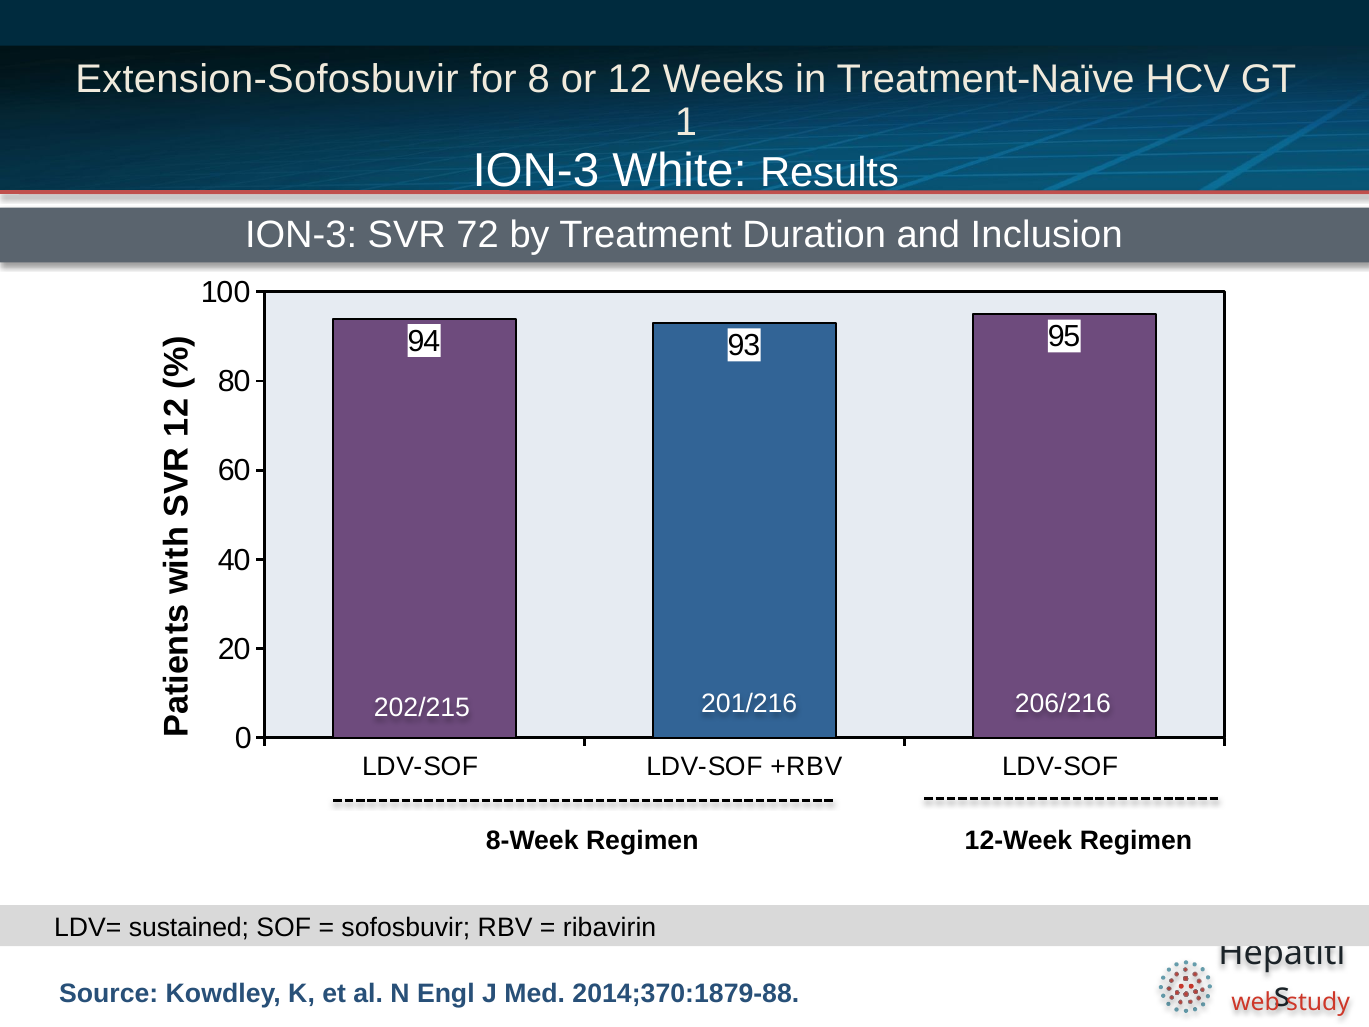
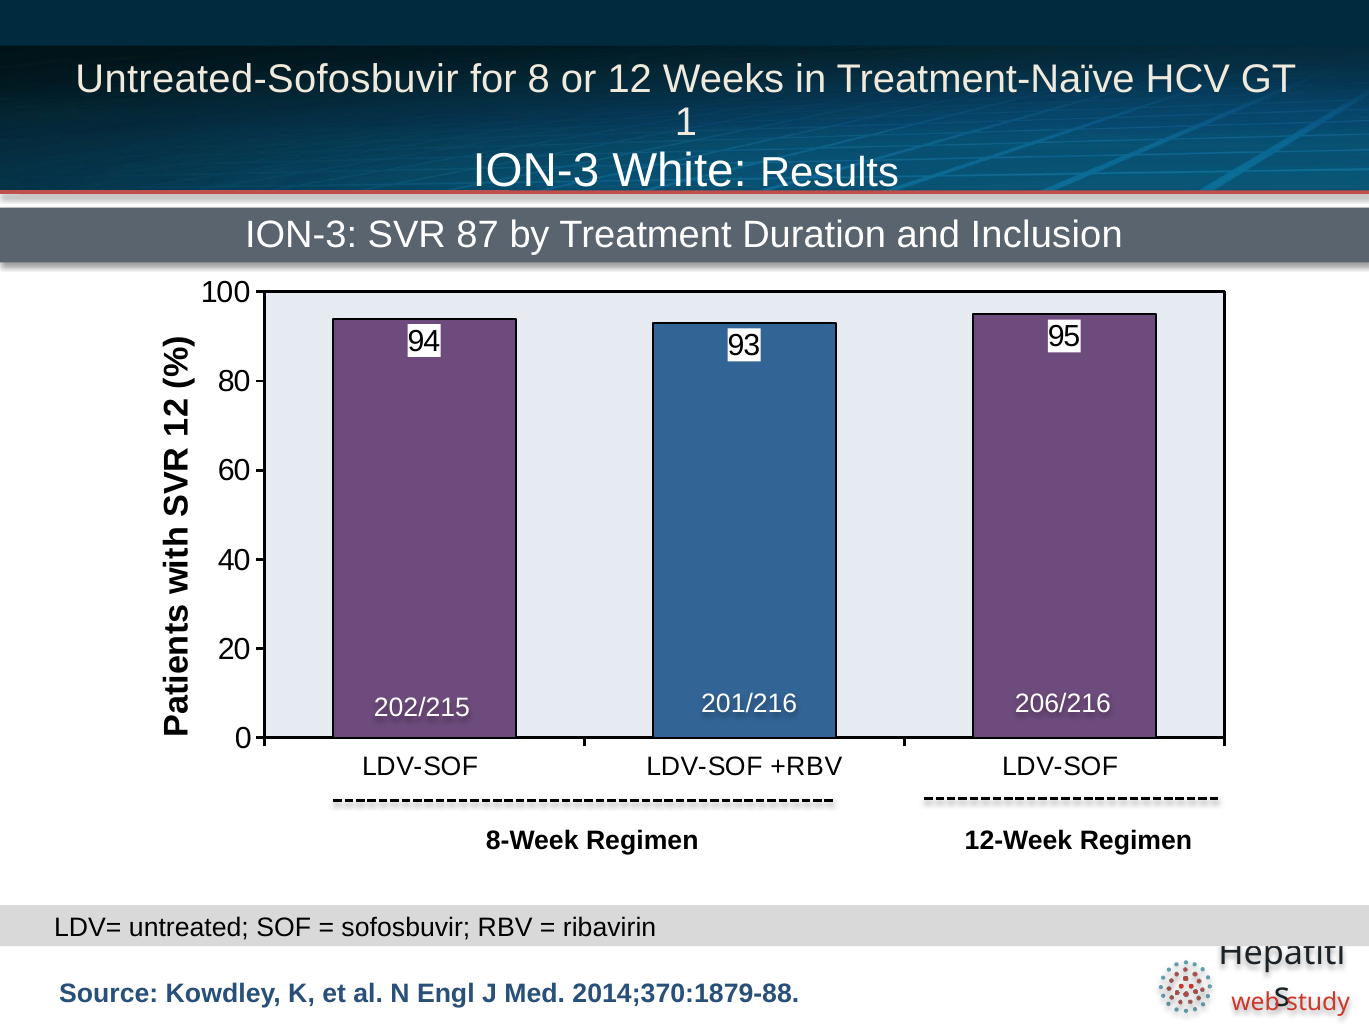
Extension-Sofosbuvir: Extension-Sofosbuvir -> Untreated-Sofosbuvir
72: 72 -> 87
sustained: sustained -> untreated
